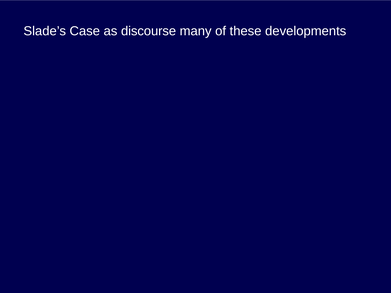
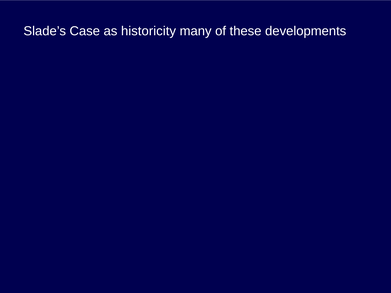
discourse: discourse -> historicity
